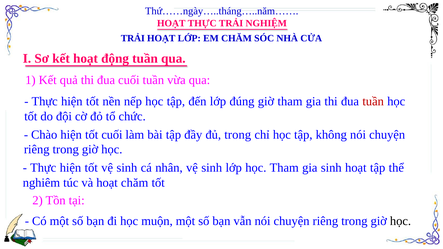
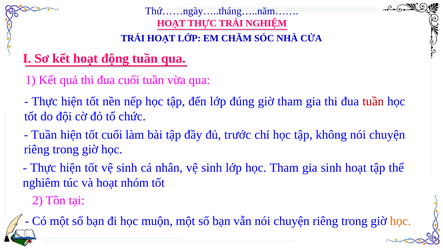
Chào at (44, 134): Chào -> Tuần
đủ trong: trong -> trước
hoạt chăm: chăm -> nhóm
học at (401, 221) colour: black -> orange
